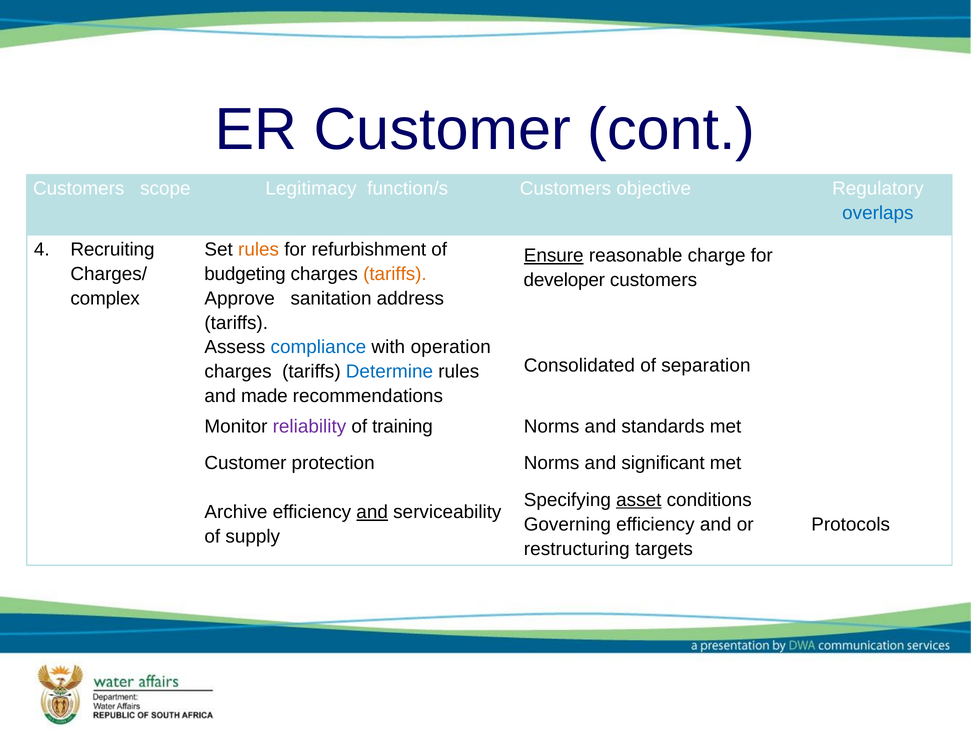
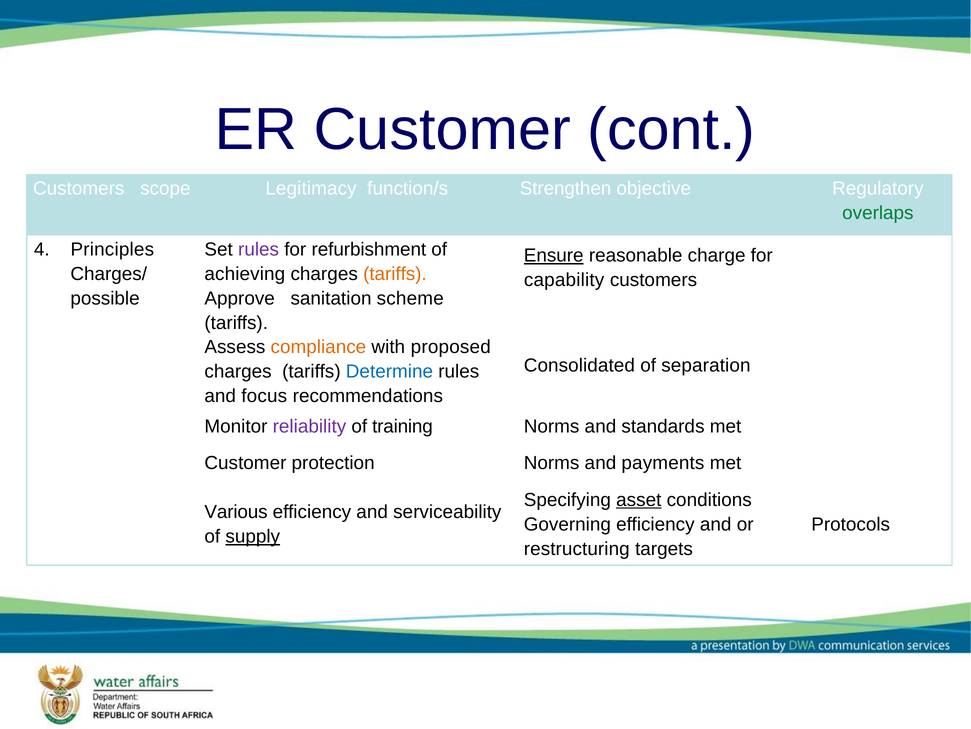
function/s Customers: Customers -> Strengthen
overlaps colour: blue -> green
Recruiting: Recruiting -> Principles
rules at (259, 249) colour: orange -> purple
budgeting: budgeting -> achieving
developer: developer -> capability
complex: complex -> possible
address: address -> scheme
compliance colour: blue -> orange
operation: operation -> proposed
made: made -> focus
significant: significant -> payments
Archive: Archive -> Various
and at (372, 512) underline: present -> none
supply underline: none -> present
